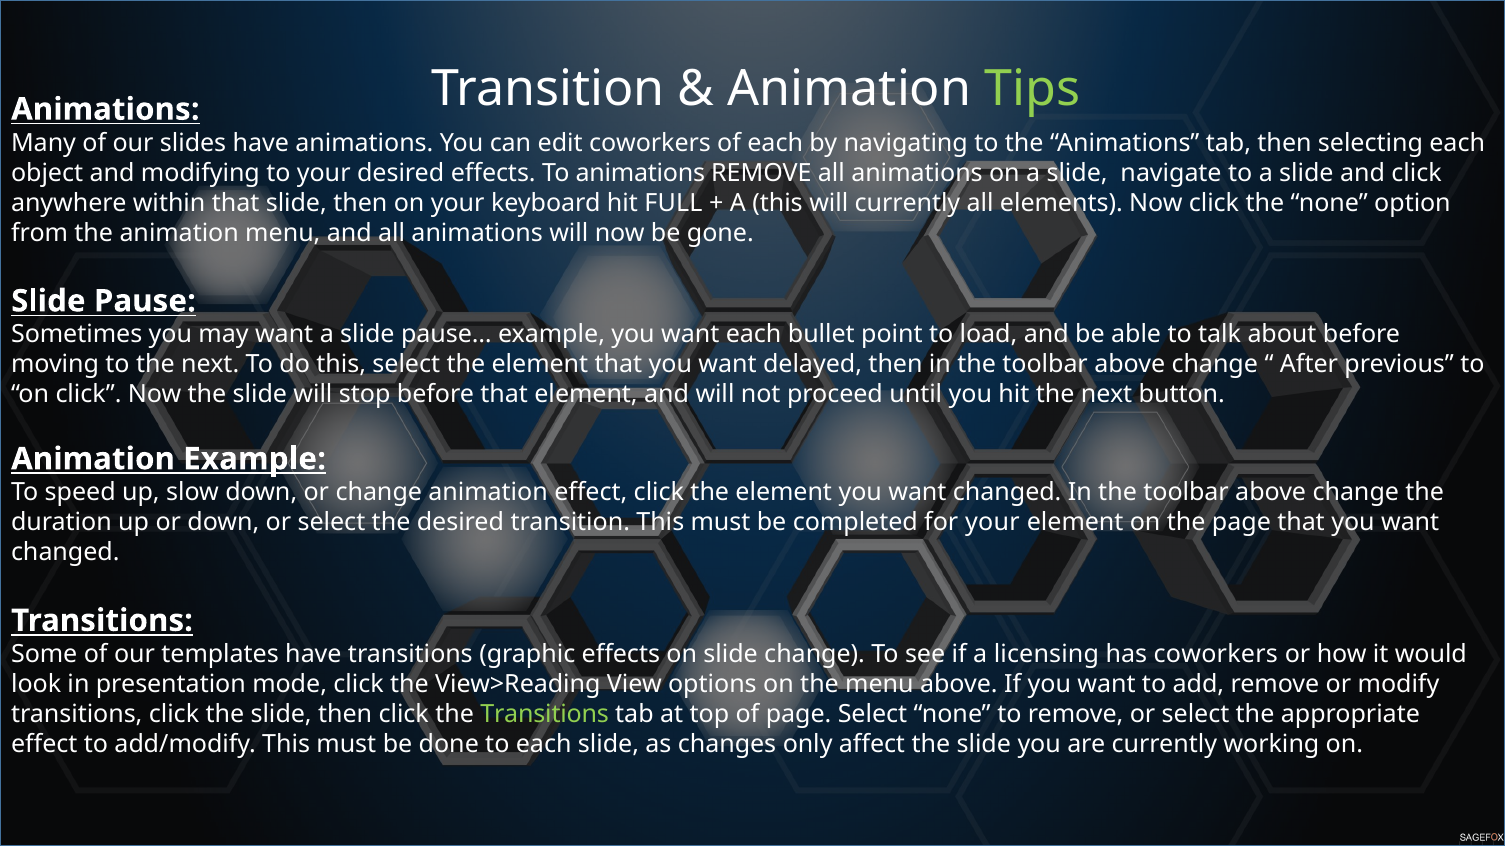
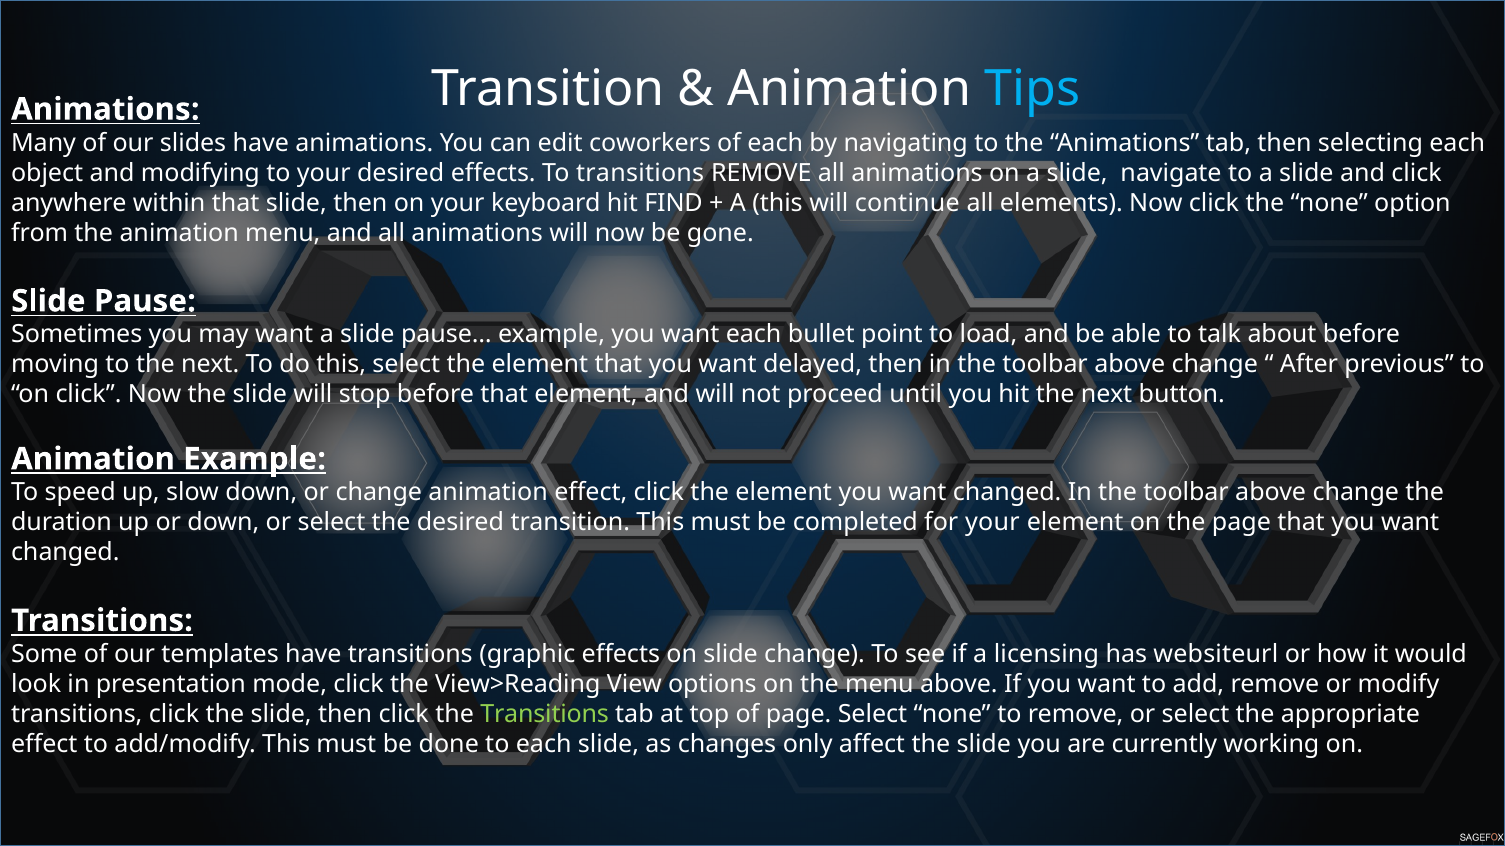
Tips colour: light green -> light blue
To animations: animations -> transitions
FULL: FULL -> FIND
will currently: currently -> continue
has coworkers: coworkers -> websiteurl
